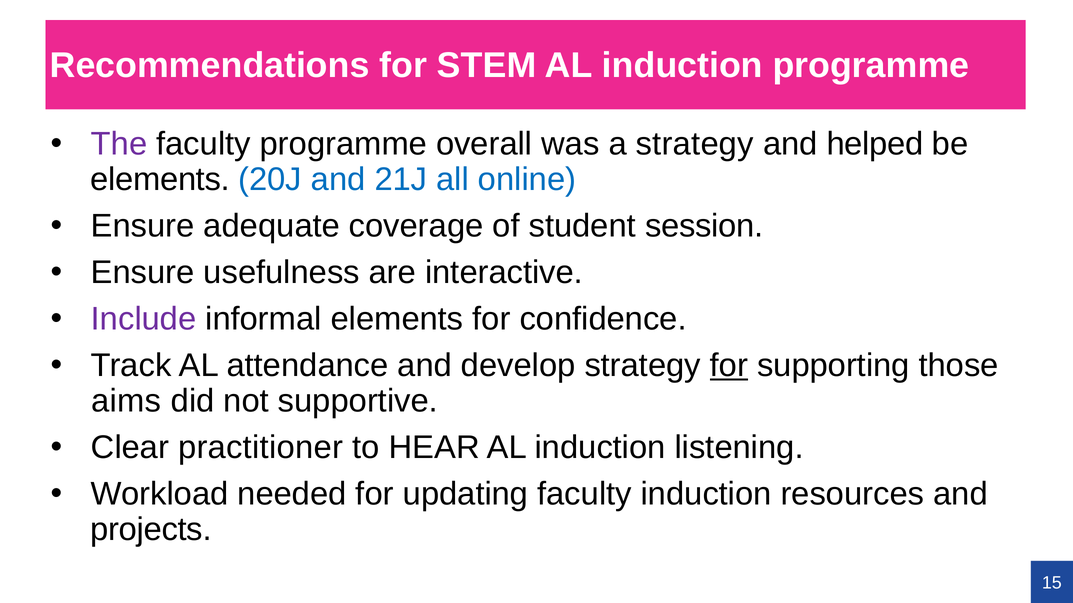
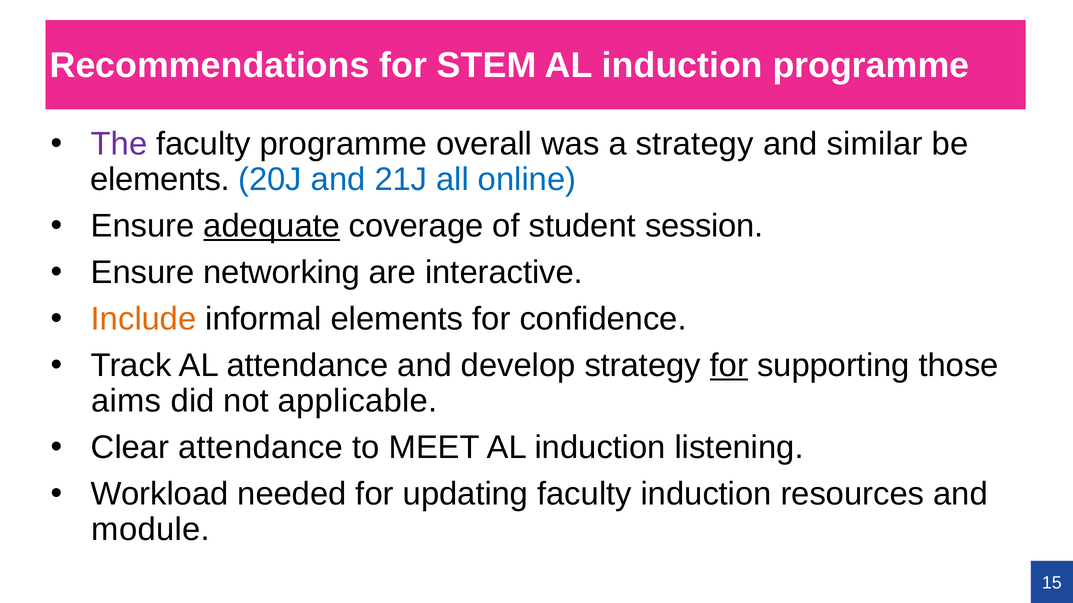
helped: helped -> similar
adequate underline: none -> present
usefulness: usefulness -> networking
Include colour: purple -> orange
supportive: supportive -> applicable
Clear practitioner: practitioner -> attendance
HEAR: HEAR -> MEET
projects: projects -> module
